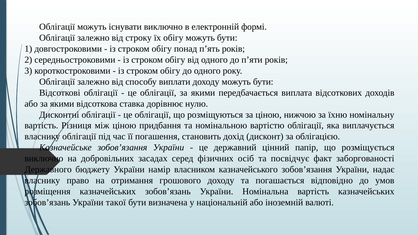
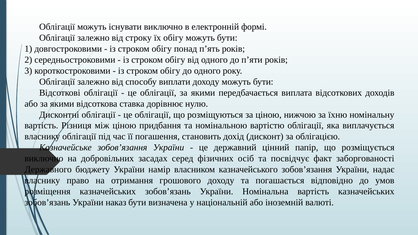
такої: такої -> наказ
